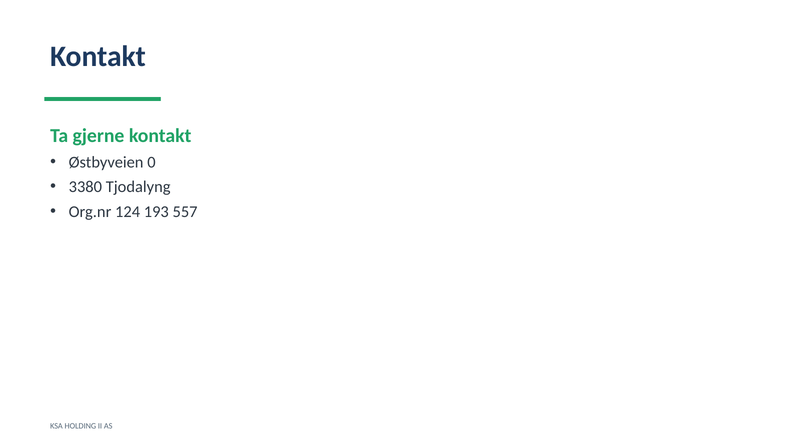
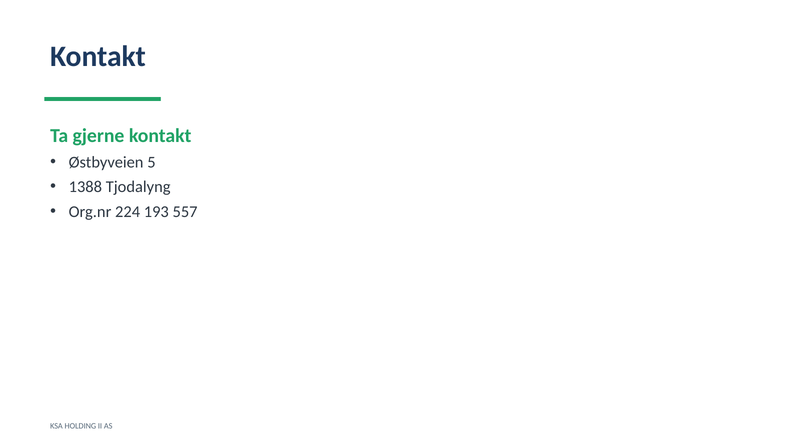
0: 0 -> 5
3380: 3380 -> 1388
124: 124 -> 224
